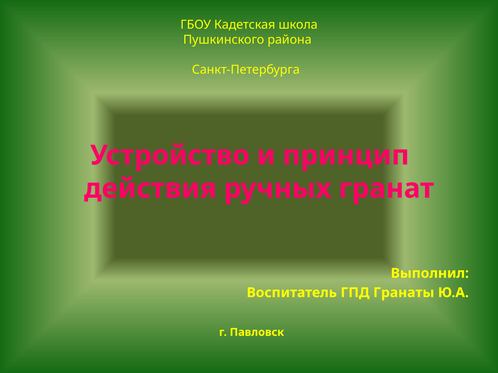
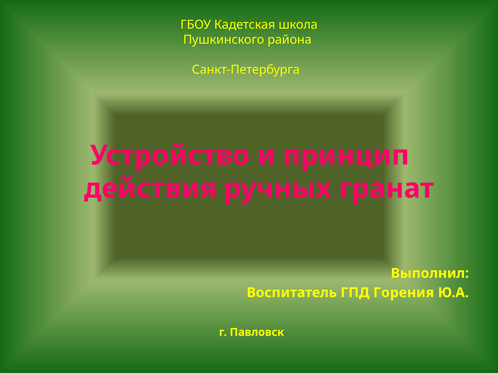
Гранаты: Гранаты -> Горения
